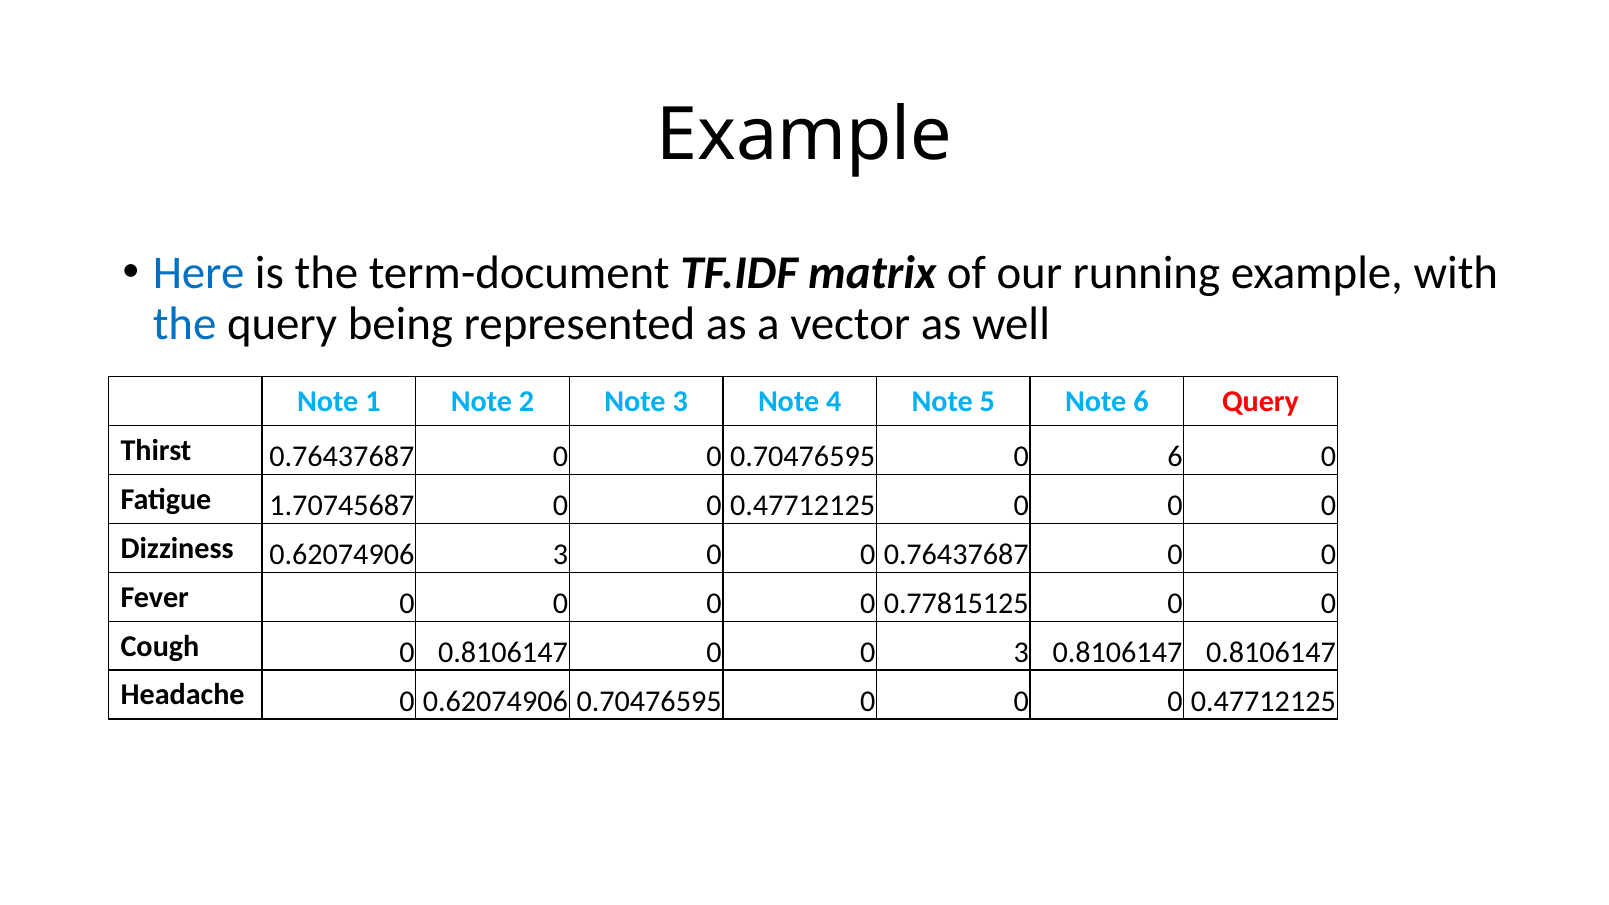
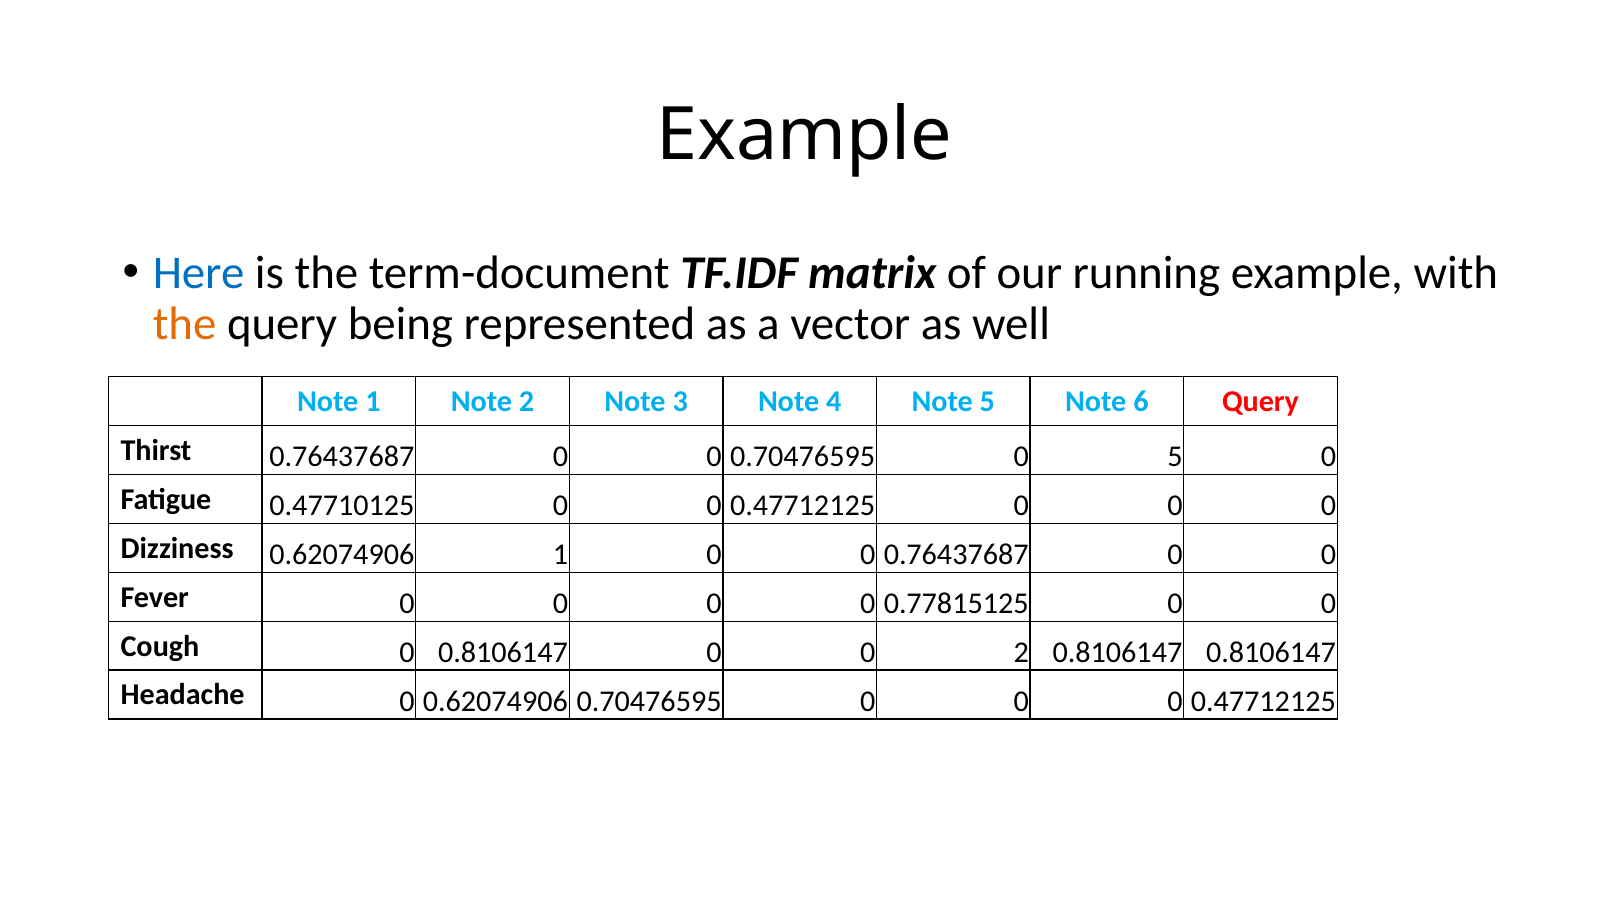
the at (185, 324) colour: blue -> orange
0 6: 6 -> 5
1.70745687: 1.70745687 -> 0.47710125
0.62074906 3: 3 -> 1
0 3: 3 -> 2
